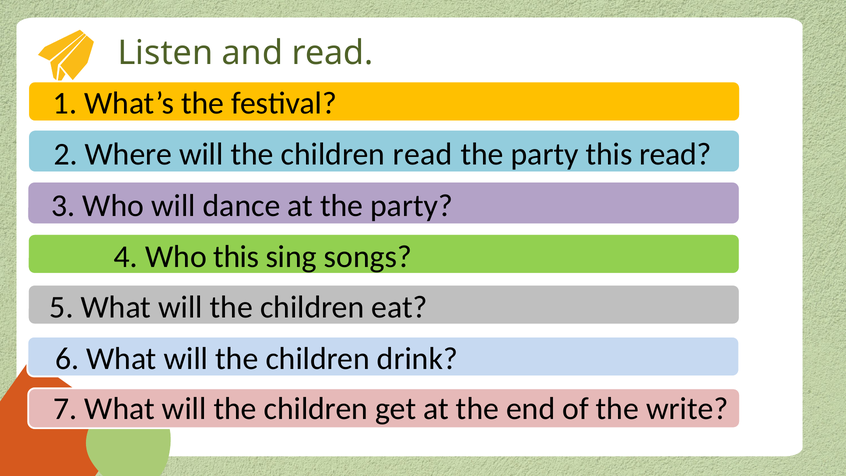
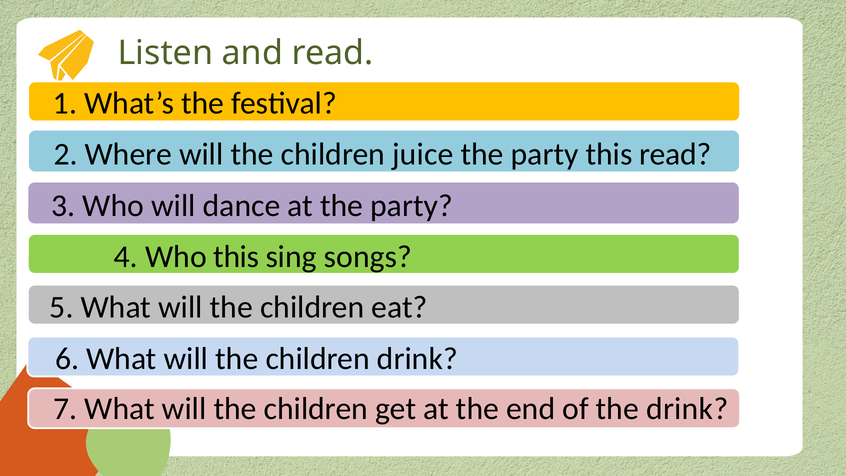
children read: read -> juice
the write: write -> drink
